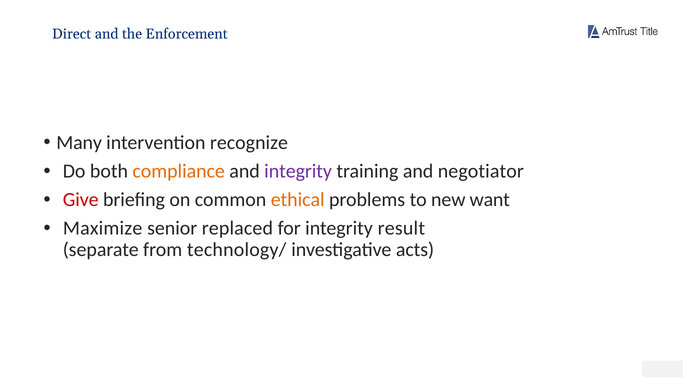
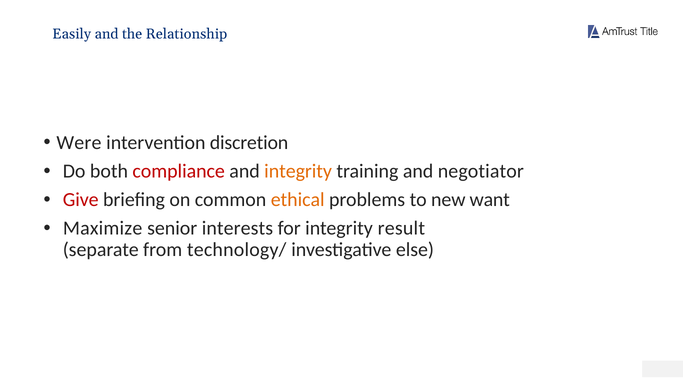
Direct: Direct -> Easily
Enforcement: Enforcement -> Relationship
Many: Many -> Were
recognize: recognize -> discretion
compliance colour: orange -> red
integrity at (298, 171) colour: purple -> orange
replaced: replaced -> interests
acts: acts -> else
